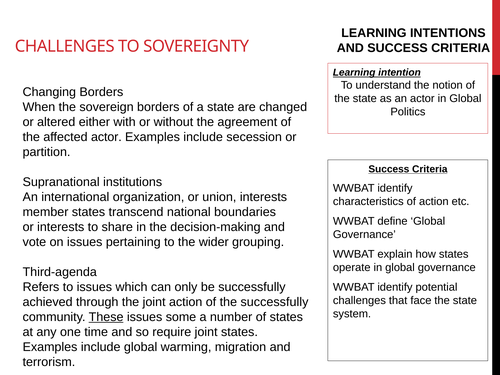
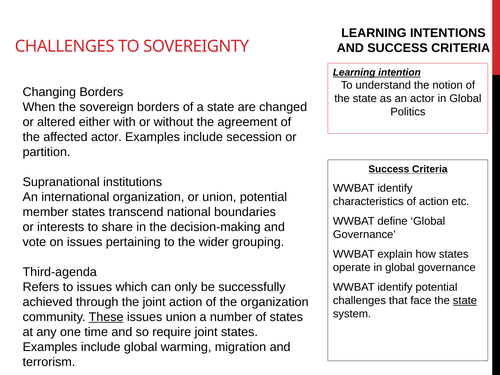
union interests: interests -> potential
state at (465, 301) underline: none -> present
the successfully: successfully -> organization
issues some: some -> union
